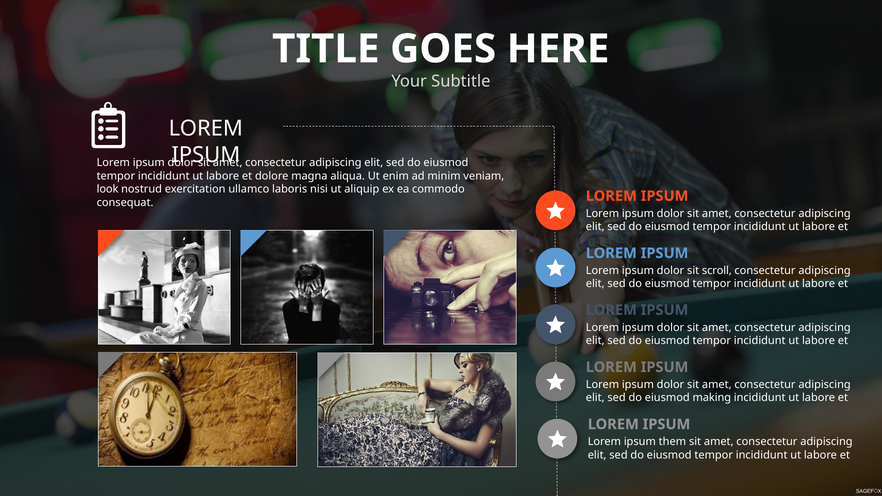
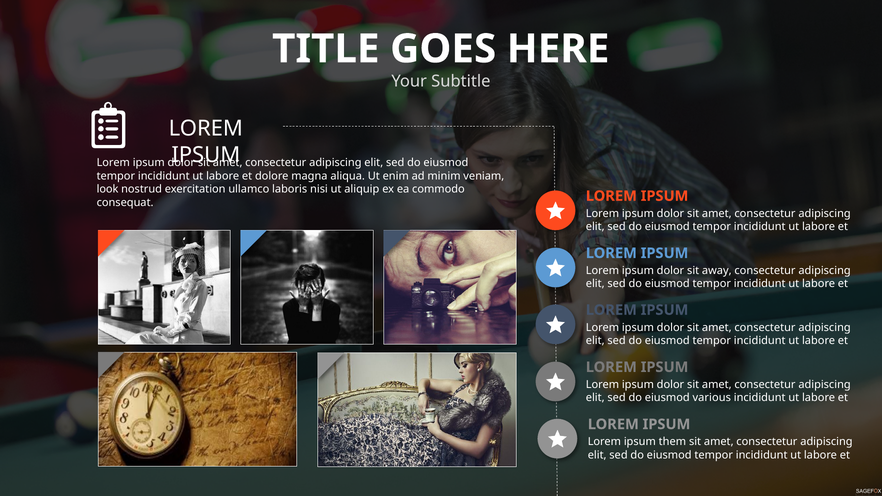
scroll: scroll -> away
making: making -> various
